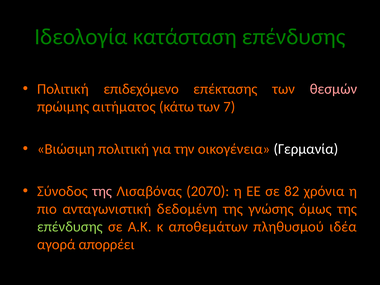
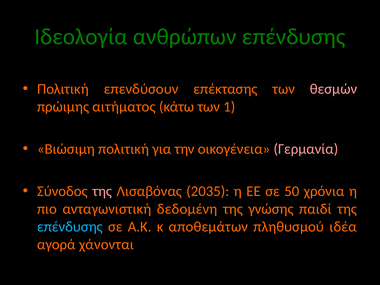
κατάσταση: κατάσταση -> ανθρώπων
επιδεχόμενο: επιδεχόμενο -> επενδύσουν
7: 7 -> 1
Γερμανία colour: white -> pink
2070: 2070 -> 2035
82: 82 -> 50
όμως: όμως -> παιδί
επένδυσης at (70, 227) colour: light green -> light blue
απορρέει: απορρέει -> χάνονται
